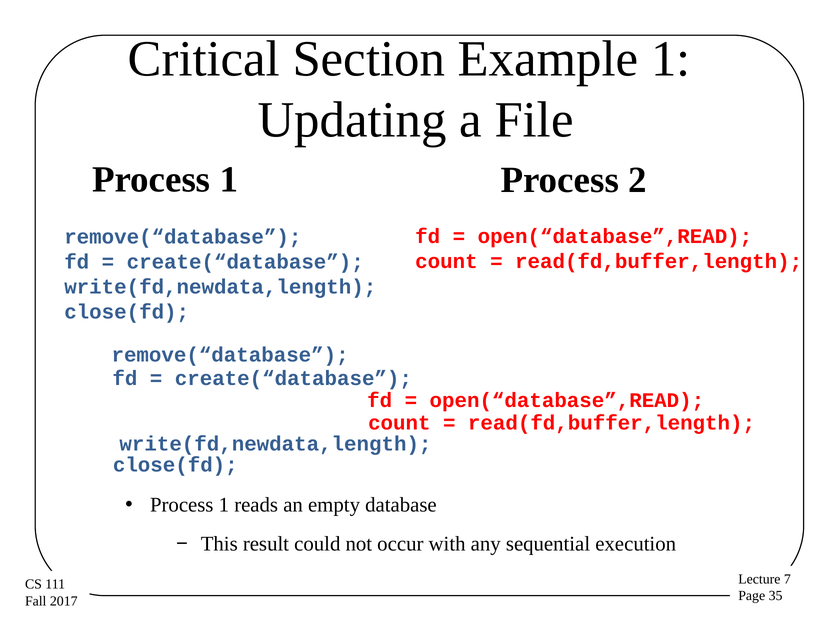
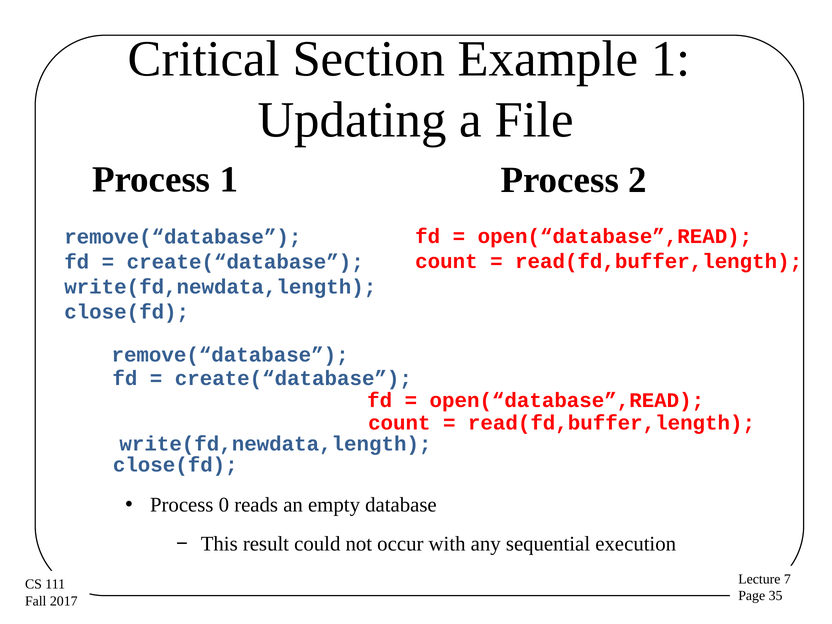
1 at (224, 505): 1 -> 0
